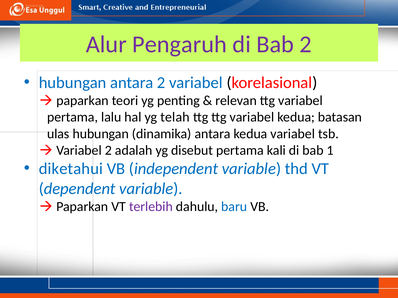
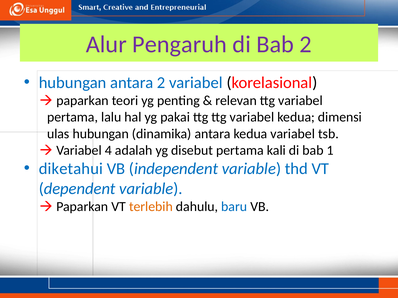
telah: telah -> pakai
batasan: batasan -> dimensi
Variabel 2: 2 -> 4
terlebih colour: purple -> orange
